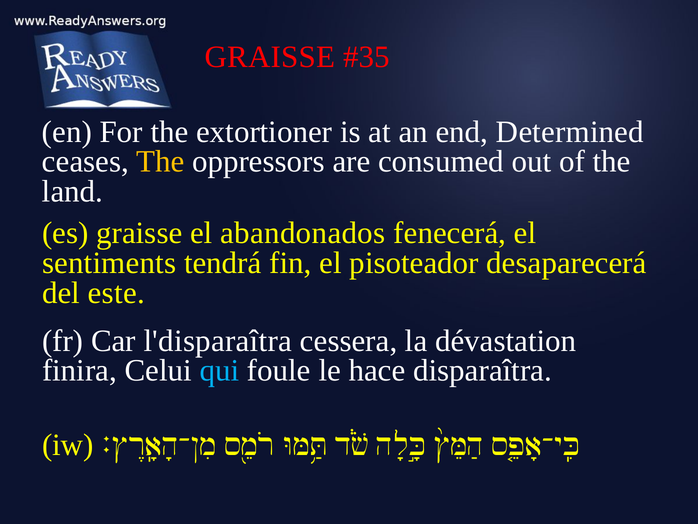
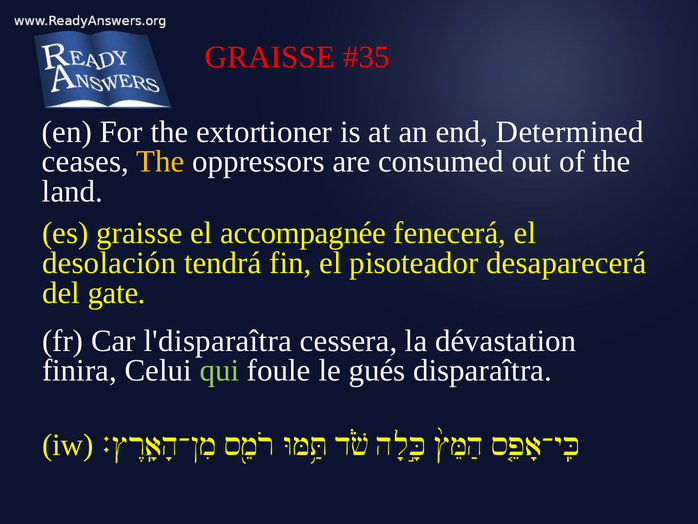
abandonados: abandonados -> accompagnée
sentiments: sentiments -> desolación
este: este -> gate
qui colour: light blue -> light green
hace: hace -> gués
